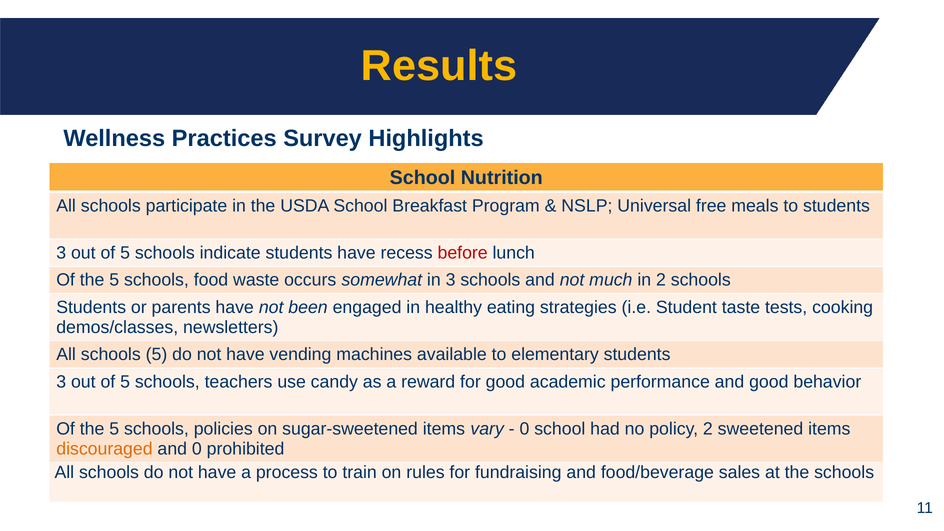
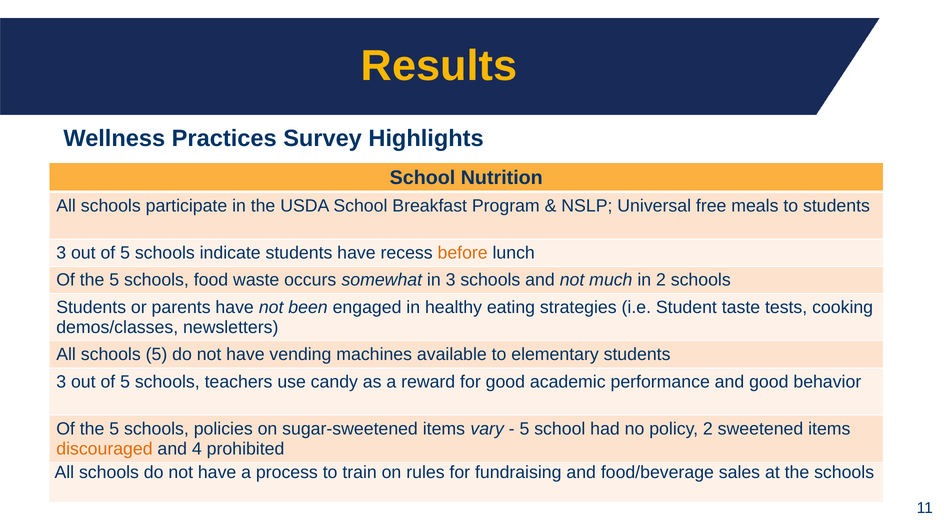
before colour: red -> orange
0 at (524, 429): 0 -> 5
and 0: 0 -> 4
